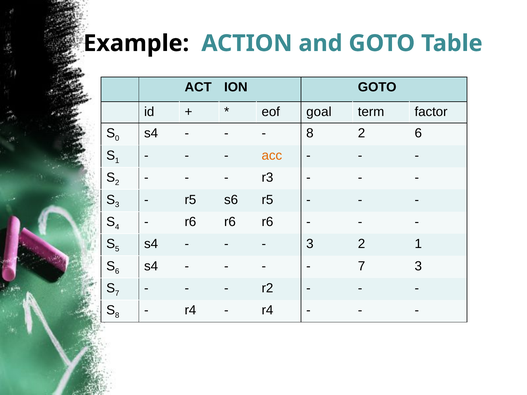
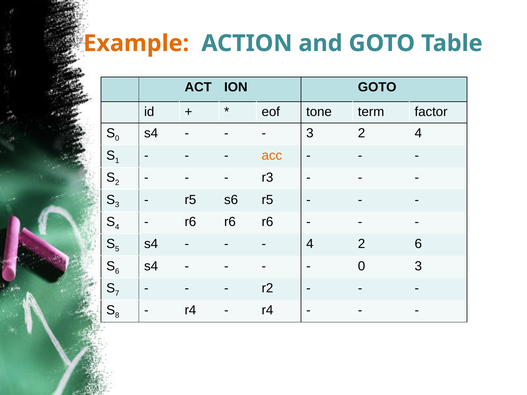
Example colour: black -> orange
goal: goal -> tone
8 at (310, 133): 8 -> 3
2 6: 6 -> 4
3 at (310, 244): 3 -> 4
2 1: 1 -> 6
7 at (362, 266): 7 -> 0
